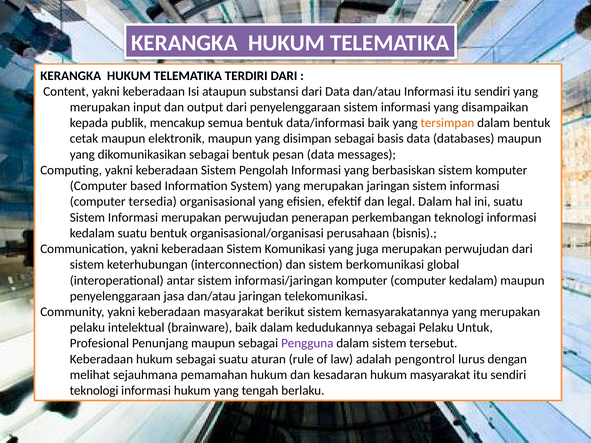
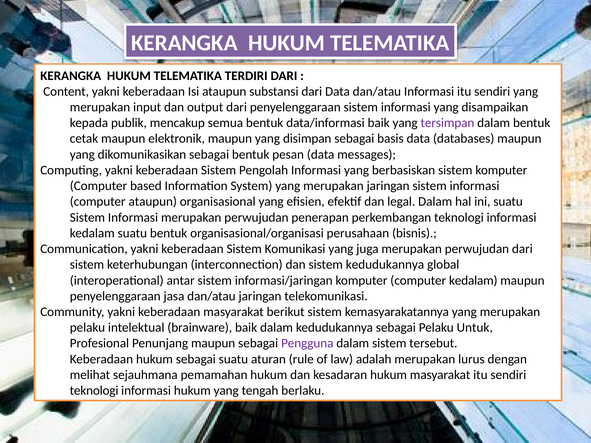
tersimpan colour: orange -> purple
computer tersedia: tersedia -> ataupun
sistem berkomunikasi: berkomunikasi -> kedudukannya
adalah pengontrol: pengontrol -> merupakan
